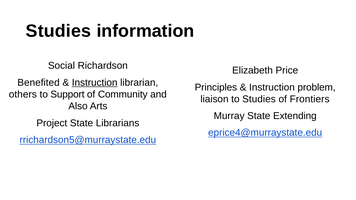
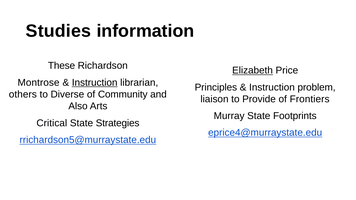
Social: Social -> These
Elizabeth underline: none -> present
Benefited: Benefited -> Montrose
Support: Support -> Diverse
to Studies: Studies -> Provide
Extending: Extending -> Footprints
Project: Project -> Critical
Librarians: Librarians -> Strategies
